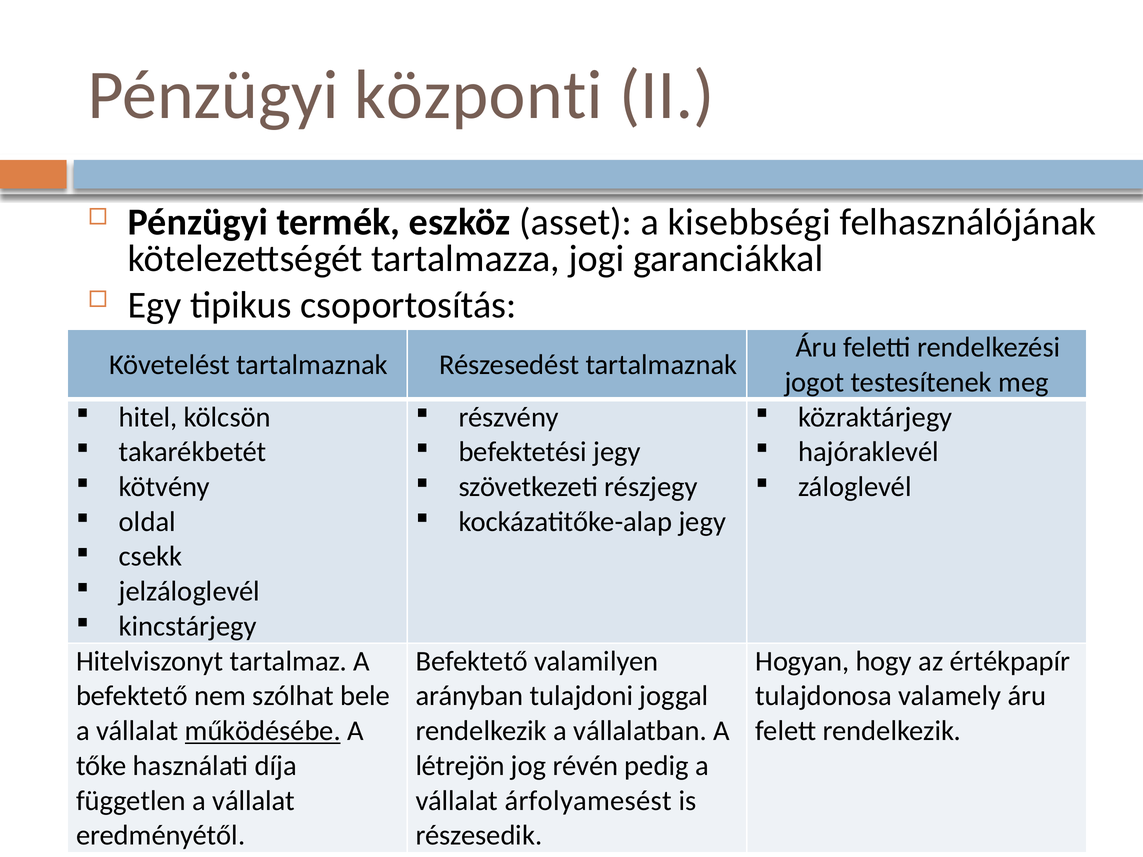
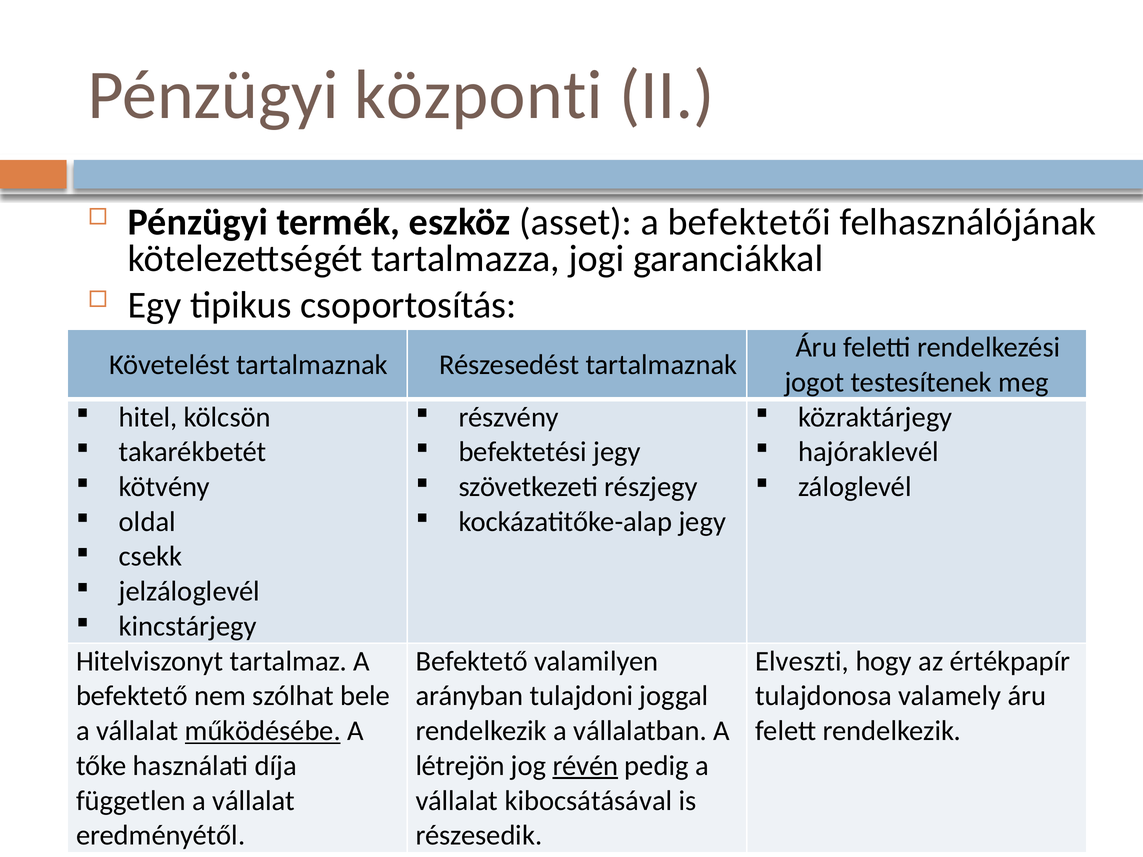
kisebbségi: kisebbségi -> befektetői
Hogyan: Hogyan -> Elveszti
révén underline: none -> present
árfolyamesést: árfolyamesést -> kibocsátásával
